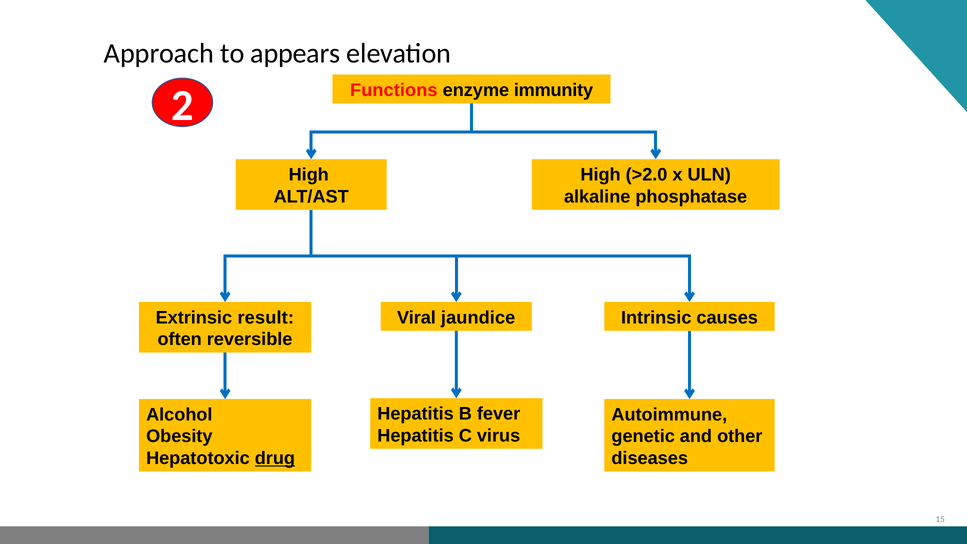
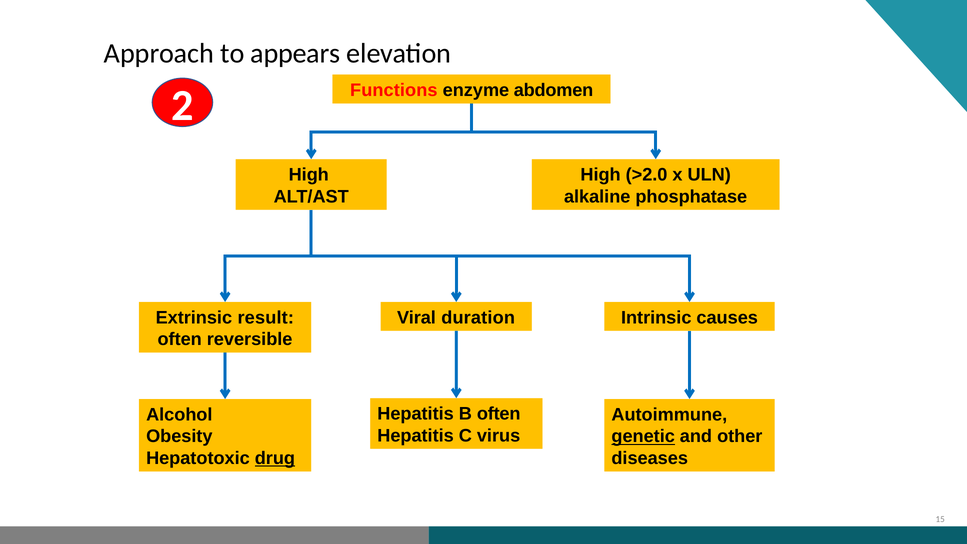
immunity: immunity -> abdomen
jaundice: jaundice -> duration
B fever: fever -> often
genetic underline: none -> present
